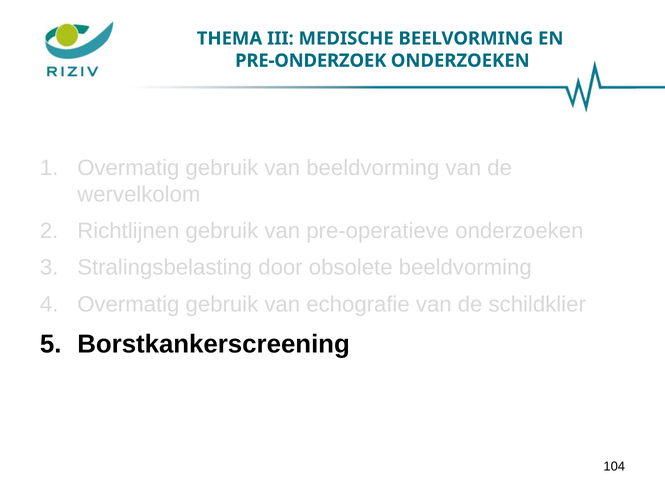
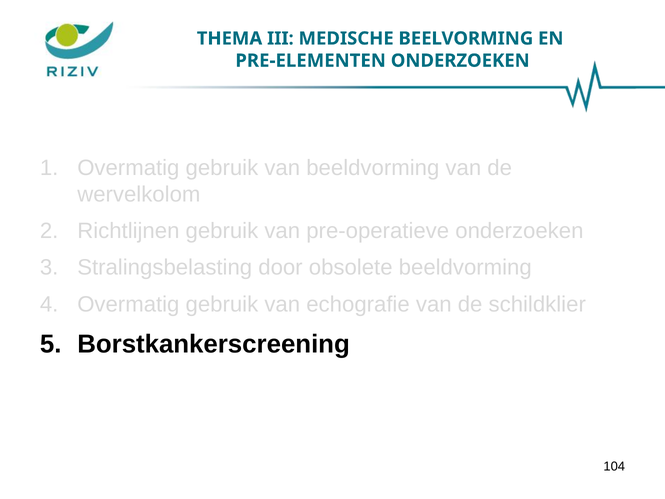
PRE-ONDERZOEK: PRE-ONDERZOEK -> PRE-ELEMENTEN
